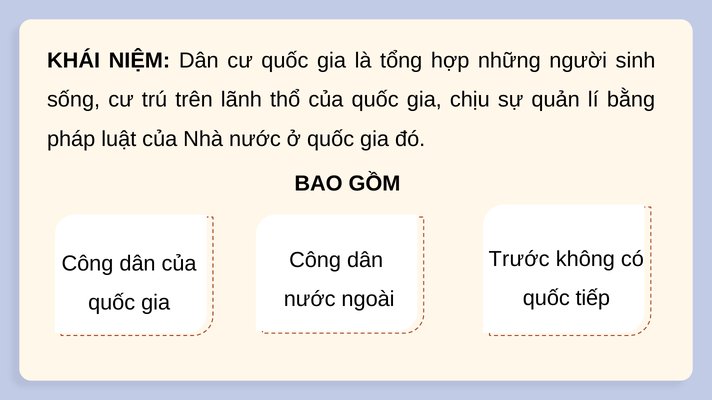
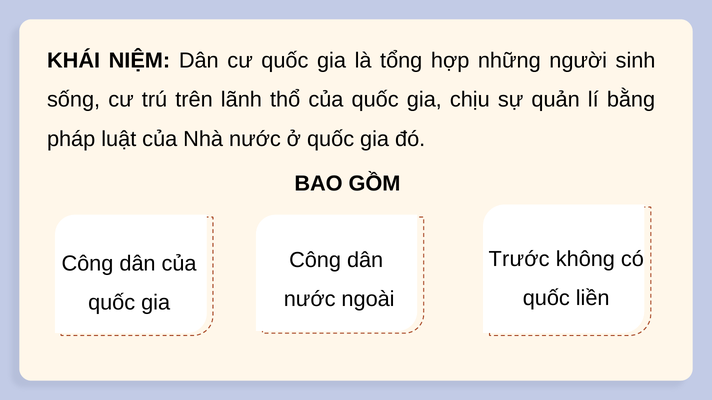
tiếp: tiếp -> liền
